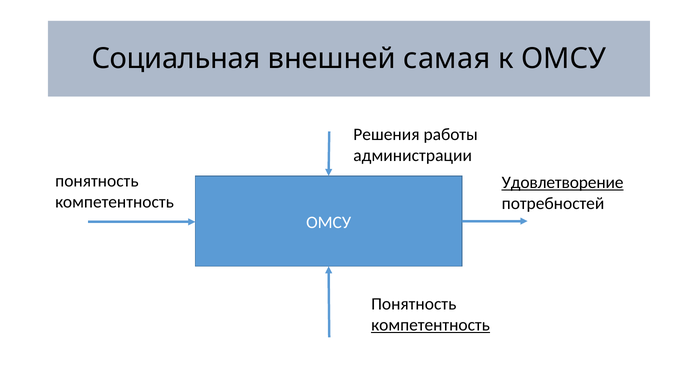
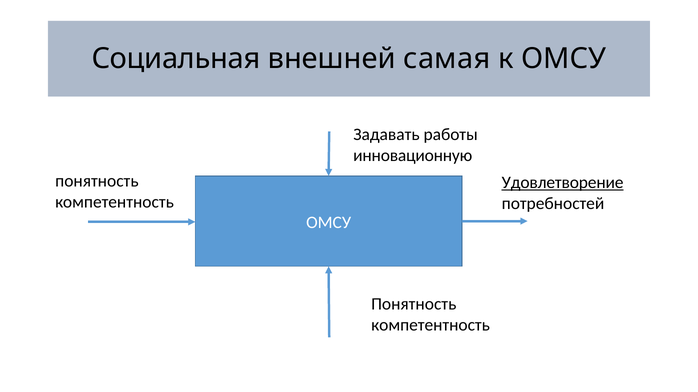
Решения: Решения -> Задавать
администрации: администрации -> инновационную
компетентность at (431, 325) underline: present -> none
